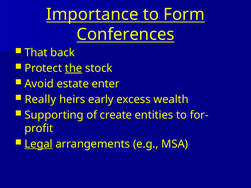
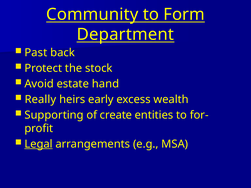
Importance: Importance -> Community
Conferences: Conferences -> Department
That: That -> Past
the underline: present -> none
enter: enter -> hand
